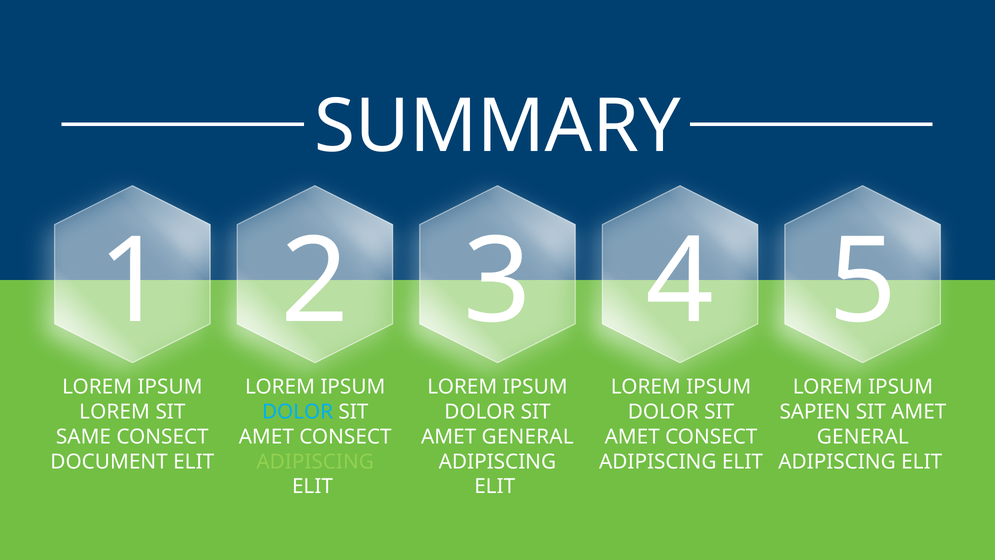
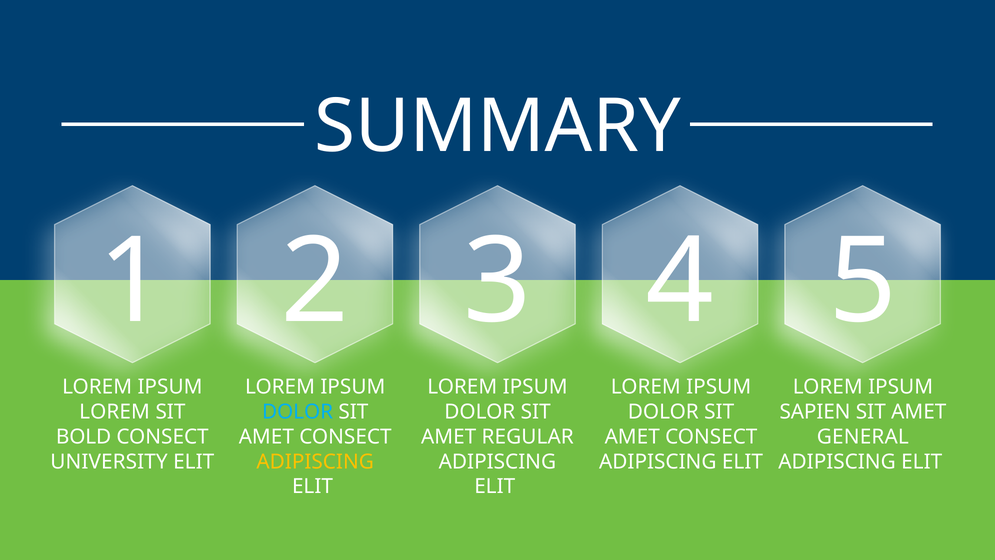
SAME: SAME -> BOLD
GENERAL at (528, 437): GENERAL -> REGULAR
DOCUMENT: DOCUMENT -> UNIVERSITY
ADIPISCING at (315, 461) colour: light green -> yellow
